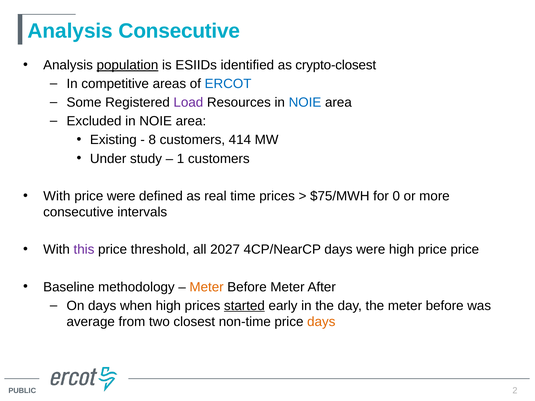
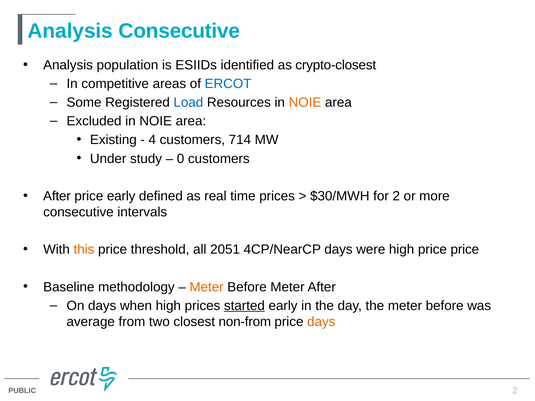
population underline: present -> none
Load colour: purple -> blue
NOIE at (305, 103) colour: blue -> orange
8: 8 -> 4
414: 414 -> 714
1: 1 -> 0
With at (57, 196): With -> After
price were: were -> early
$75/MWH: $75/MWH -> $30/MWH
for 0: 0 -> 2
this colour: purple -> orange
2027: 2027 -> 2051
non-time: non-time -> non-from
